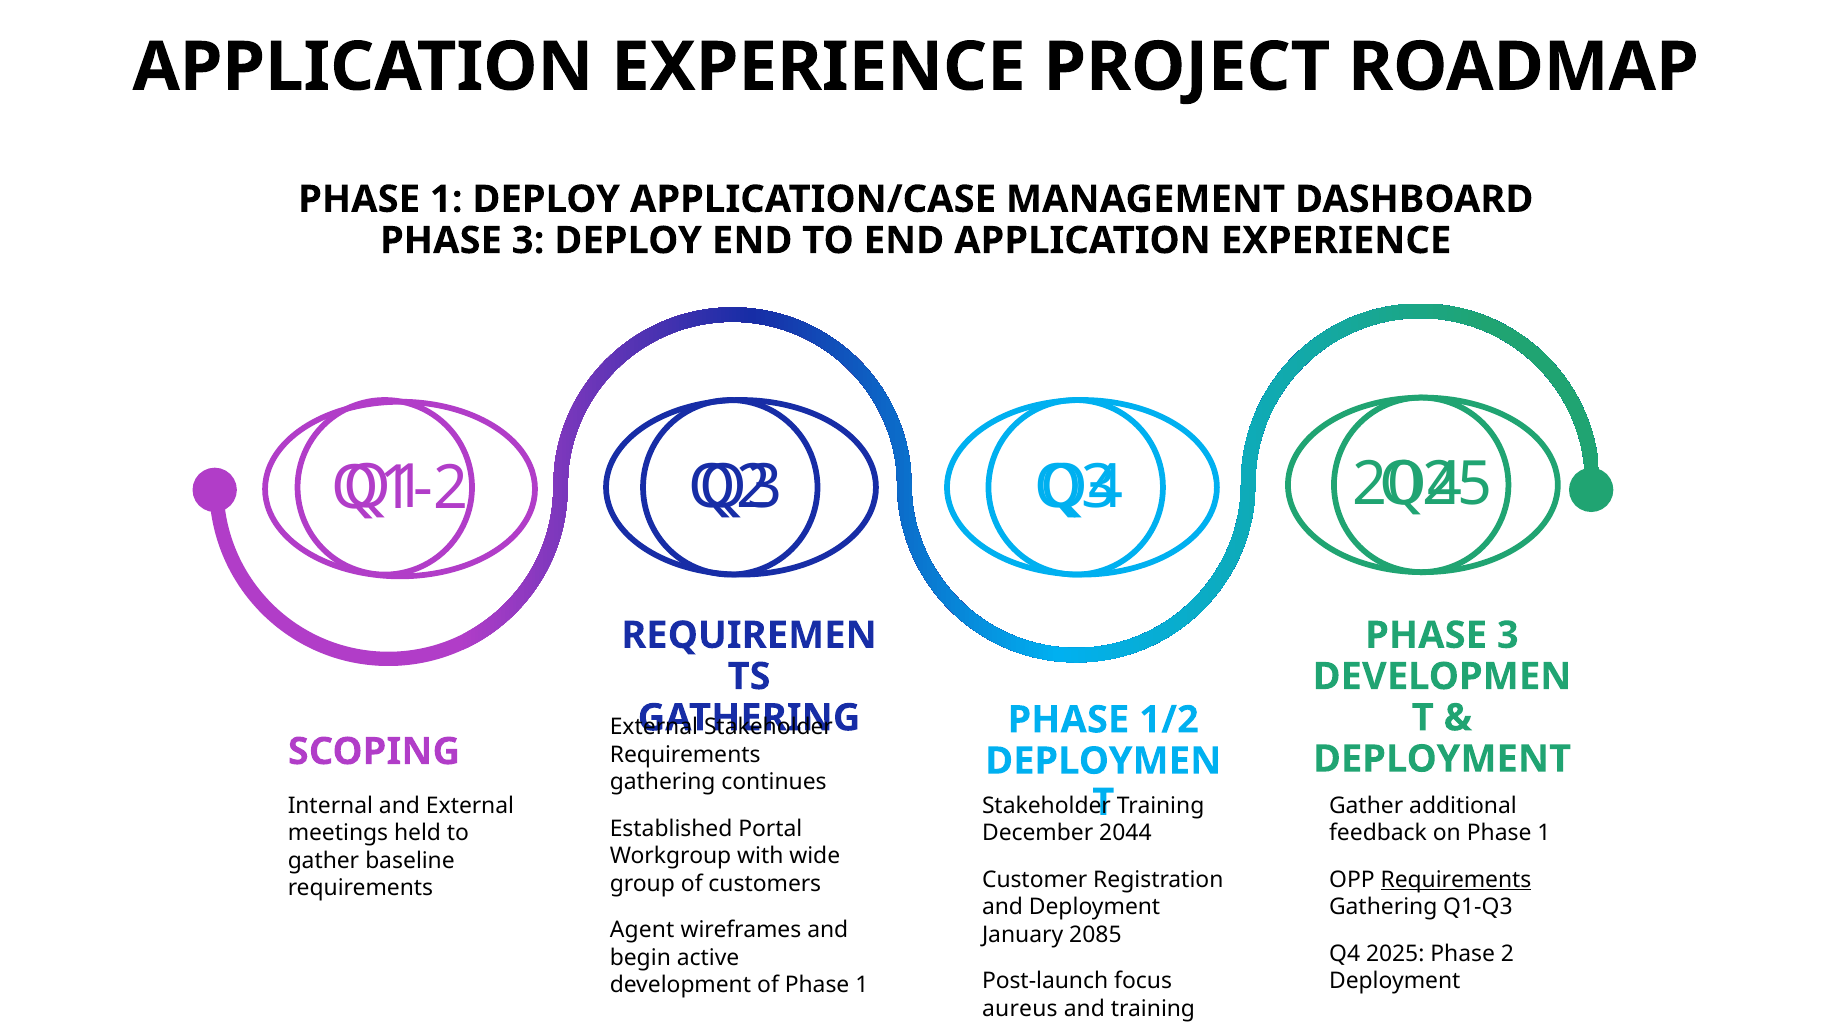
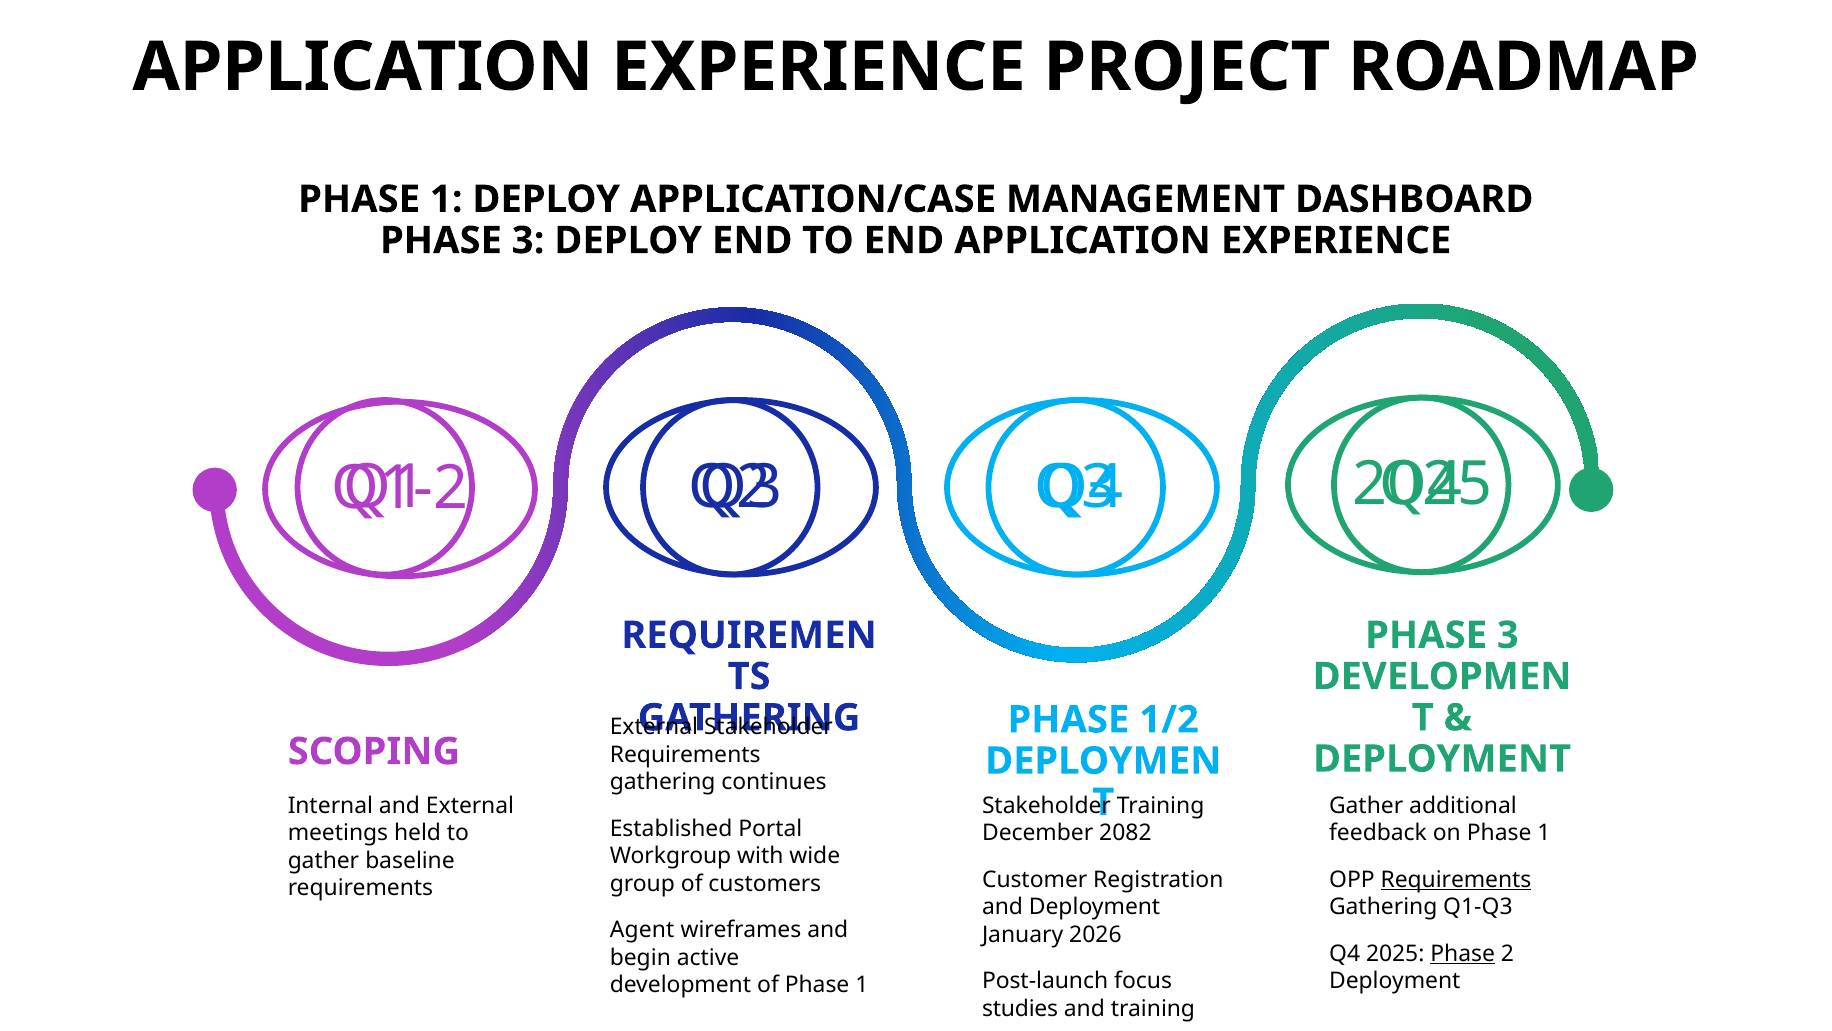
2044: 2044 -> 2082
2085: 2085 -> 2026
Phase at (1463, 953) underline: none -> present
aureus: aureus -> studies
